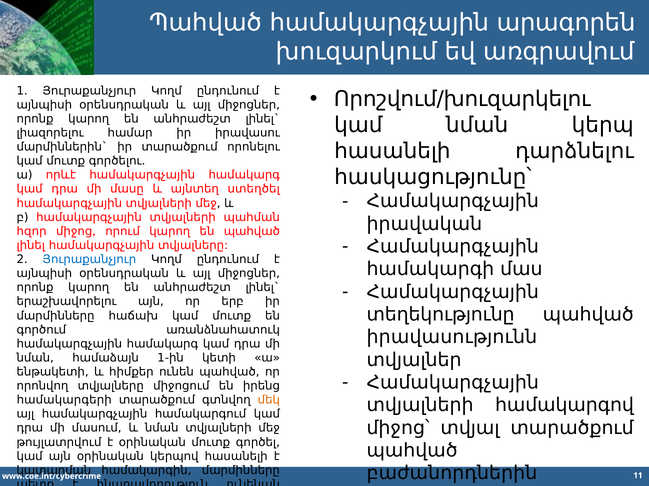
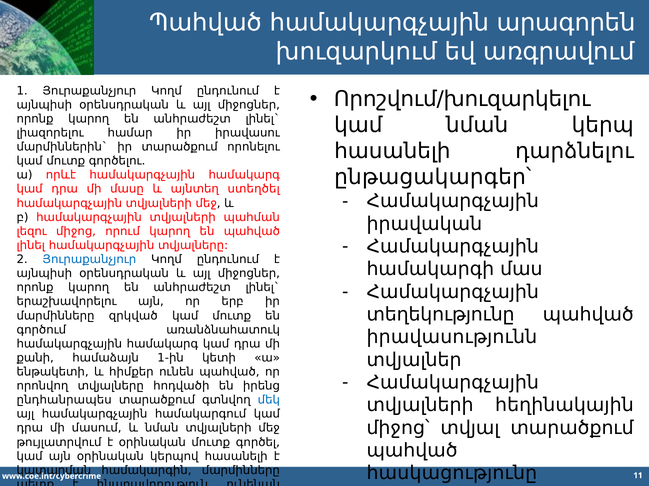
հասկացությունը՝: հասկացությունը՝ -> ընթացակարգեր՝
հզոր: հզոր -> լեզու
հաճախ: հաճախ -> զրկված
նման at (35, 358): նման -> քանի
միջոցում: միջոցում -> հոդվածի
համակարգերի: համակարգերի -> ընդհանրապես
մեկ colour: orange -> blue
համակարգով: համակարգով -> հեղինակային
բաժանորդներին: բաժանորդներին -> հասկացությունը
